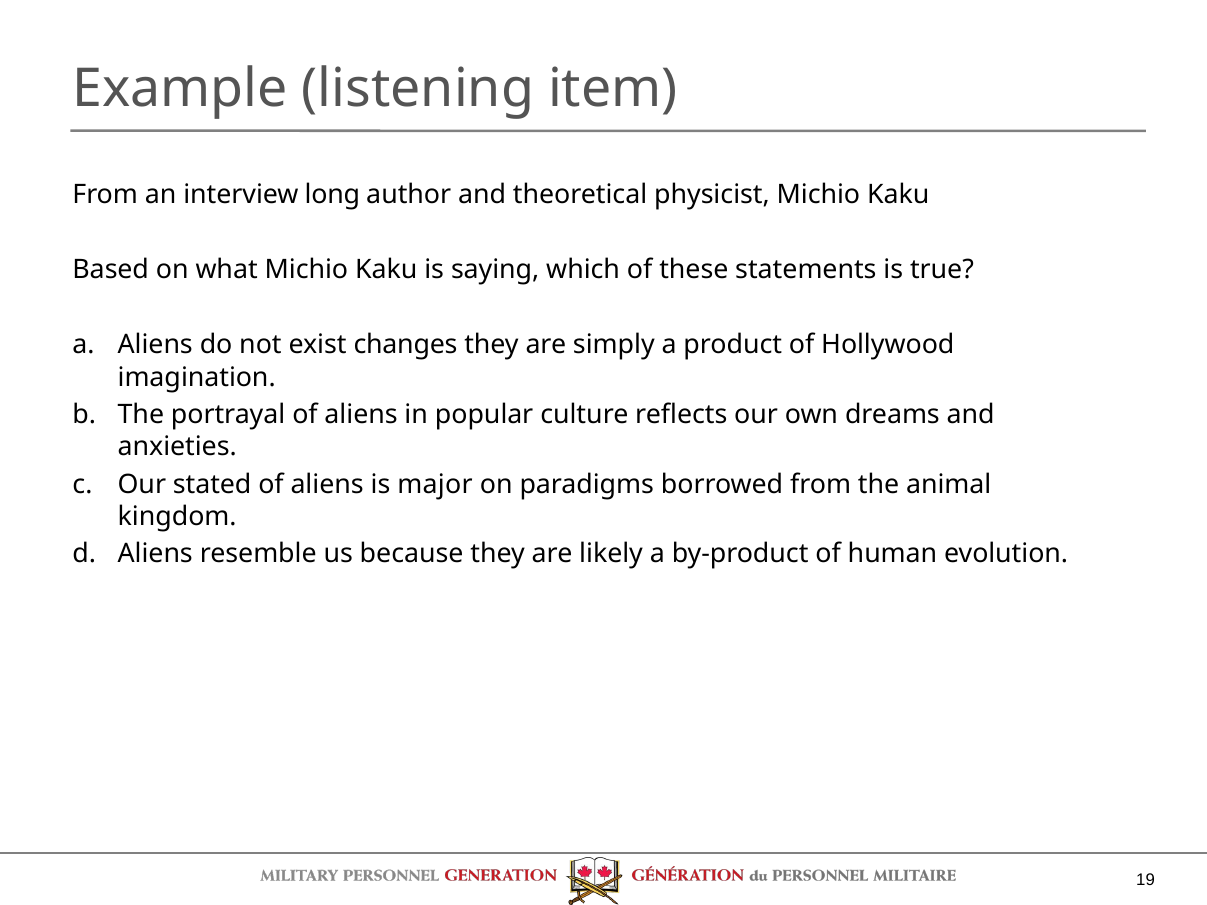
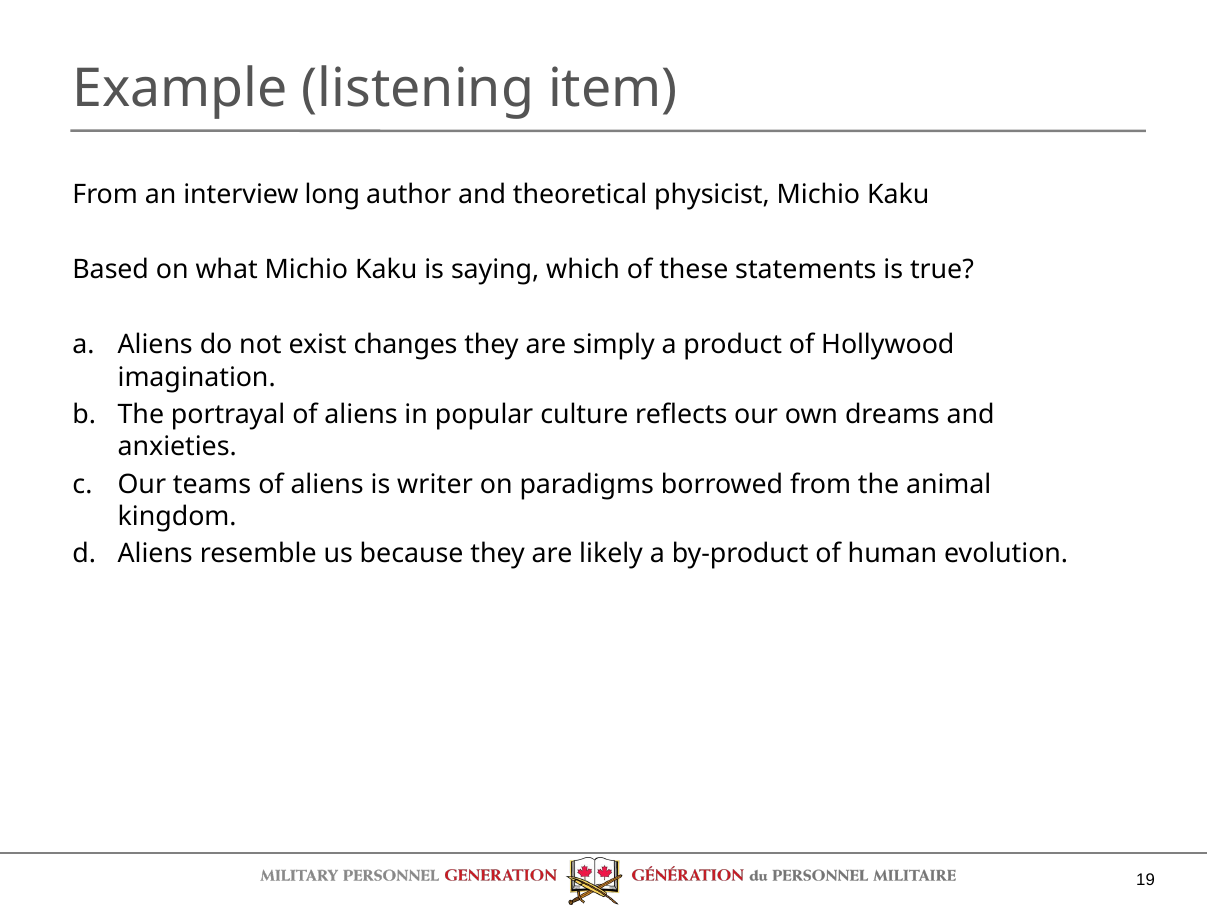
stated: stated -> teams
major: major -> writer
